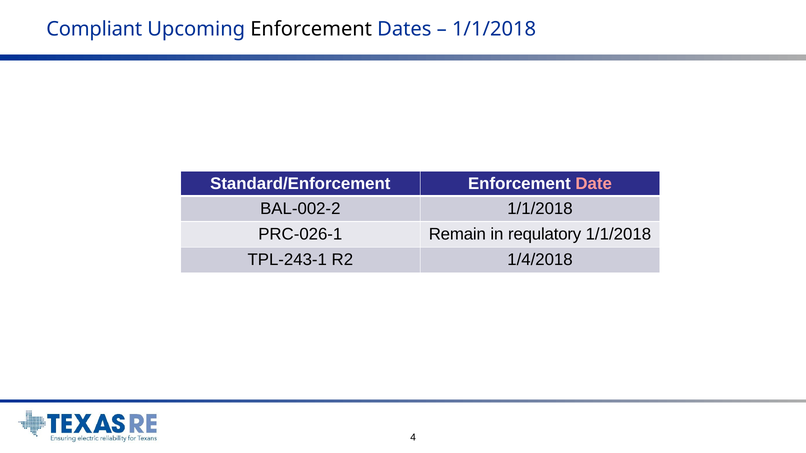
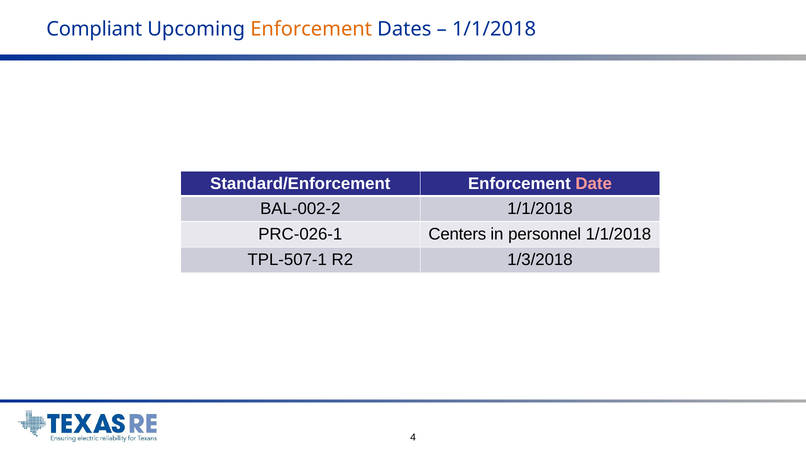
Enforcement at (311, 29) colour: black -> orange
Remain: Remain -> Centers
requlatory: requlatory -> personnel
TPL-243-1: TPL-243-1 -> TPL-507-1
1/4/2018: 1/4/2018 -> 1/3/2018
